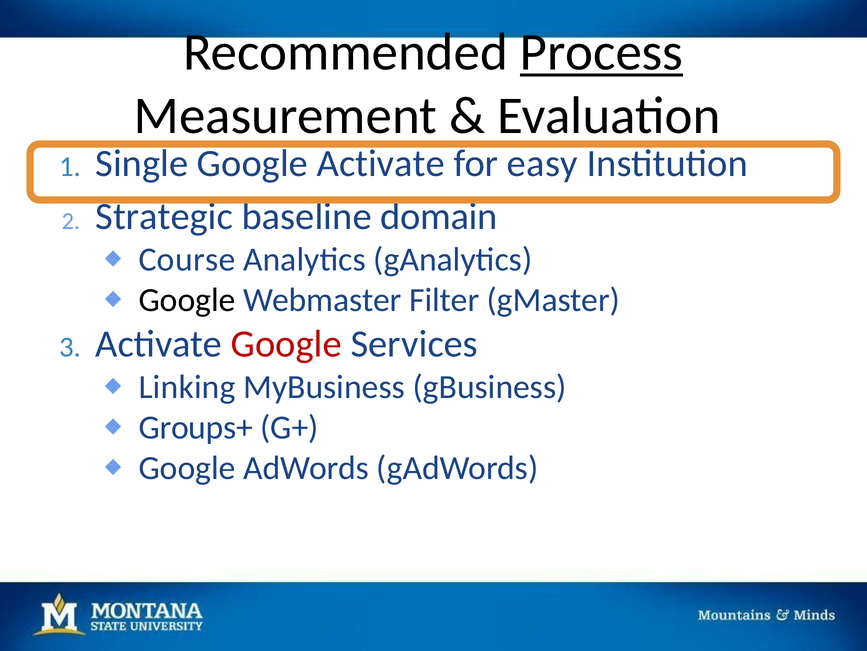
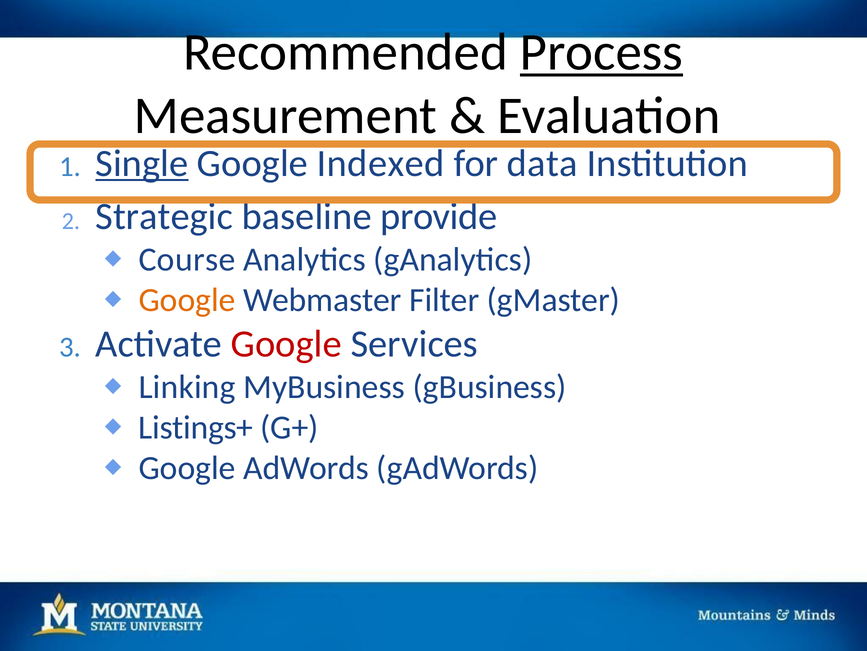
Single underline: none -> present
Google Activate: Activate -> Indexed
easy: easy -> data
domain: domain -> provide
Google at (187, 300) colour: black -> orange
Groups+: Groups+ -> Listings+
